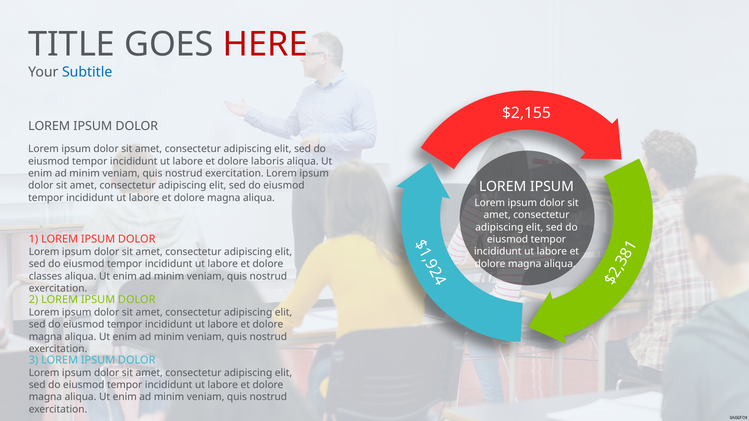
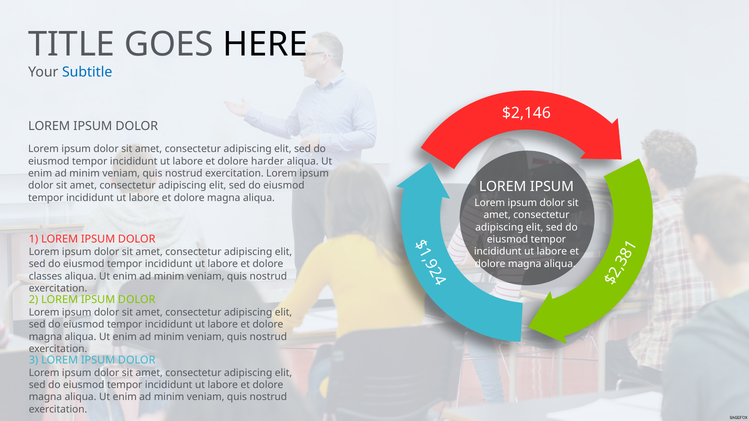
HERE colour: red -> black
$2,155: $2,155 -> $2,146
laboris: laboris -> harder
